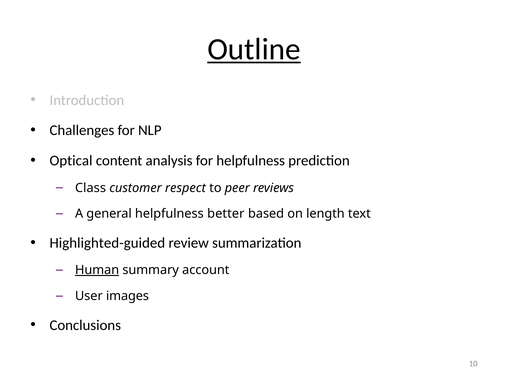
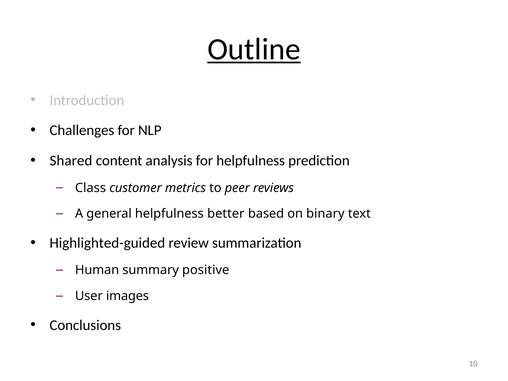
Optical: Optical -> Shared
respect: respect -> metrics
length: length -> binary
Human underline: present -> none
account: account -> positive
